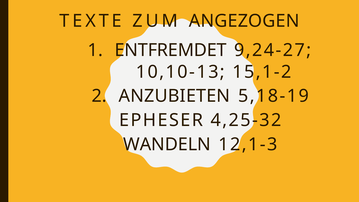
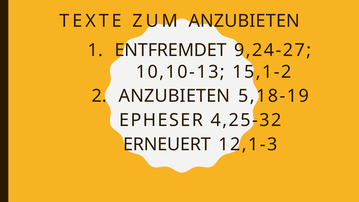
ZUM ANGEZOGEN: ANGEZOGEN -> ANZUBIETEN
WANDELN: WANDELN -> ERNEUERT
